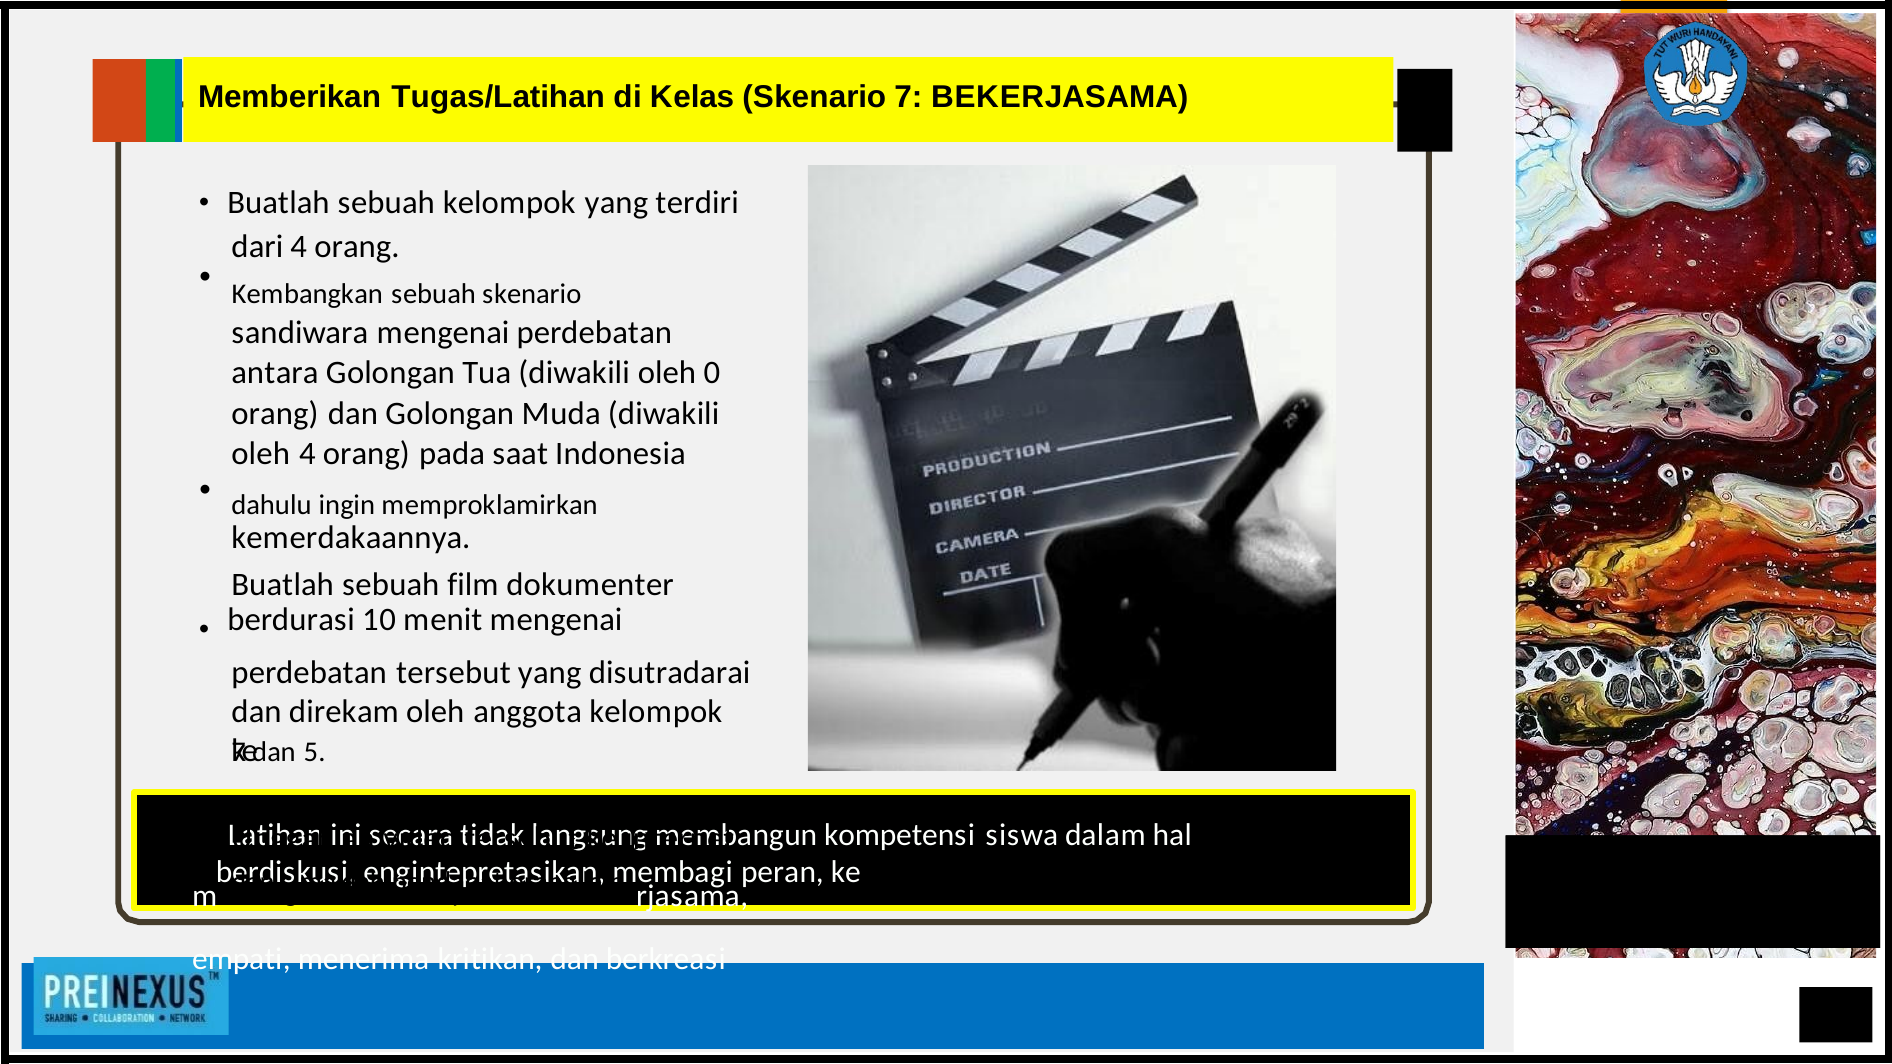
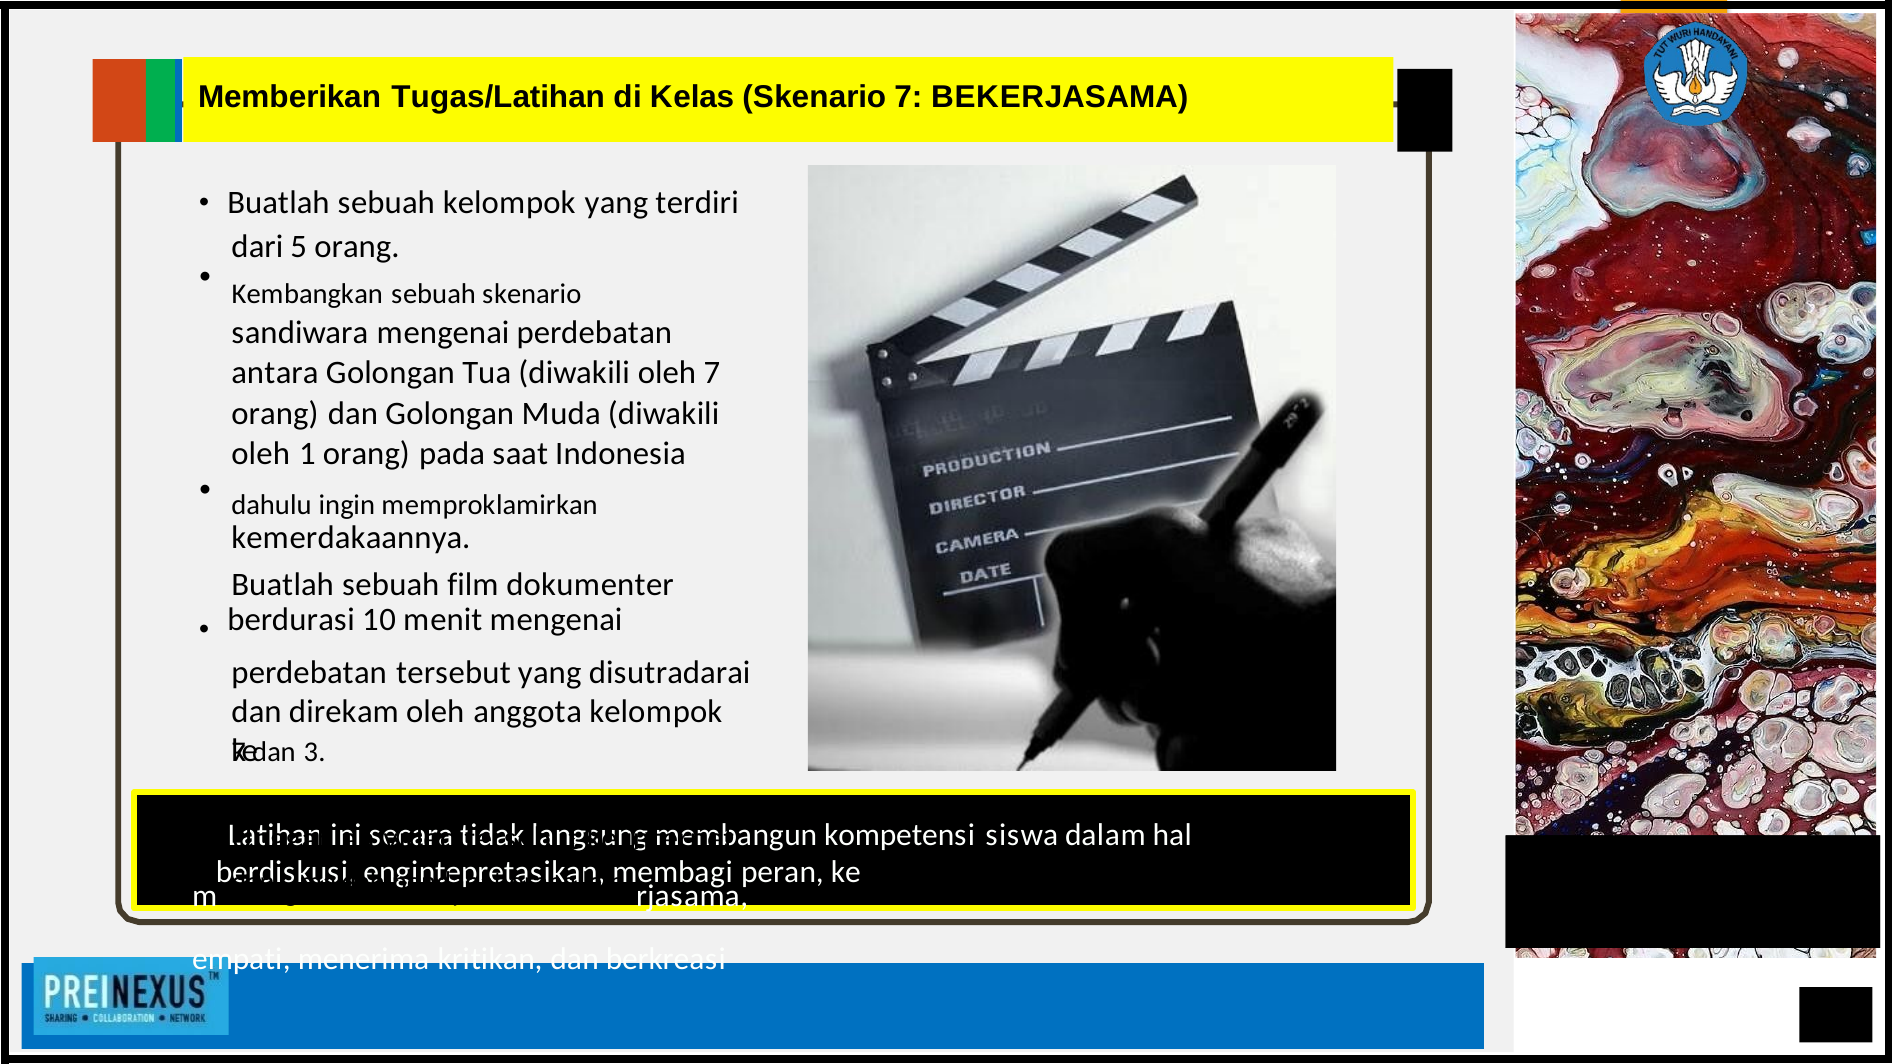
dari 4: 4 -> 5
oleh 0: 0 -> 7
oleh 4: 4 -> 1
5: 5 -> 3
